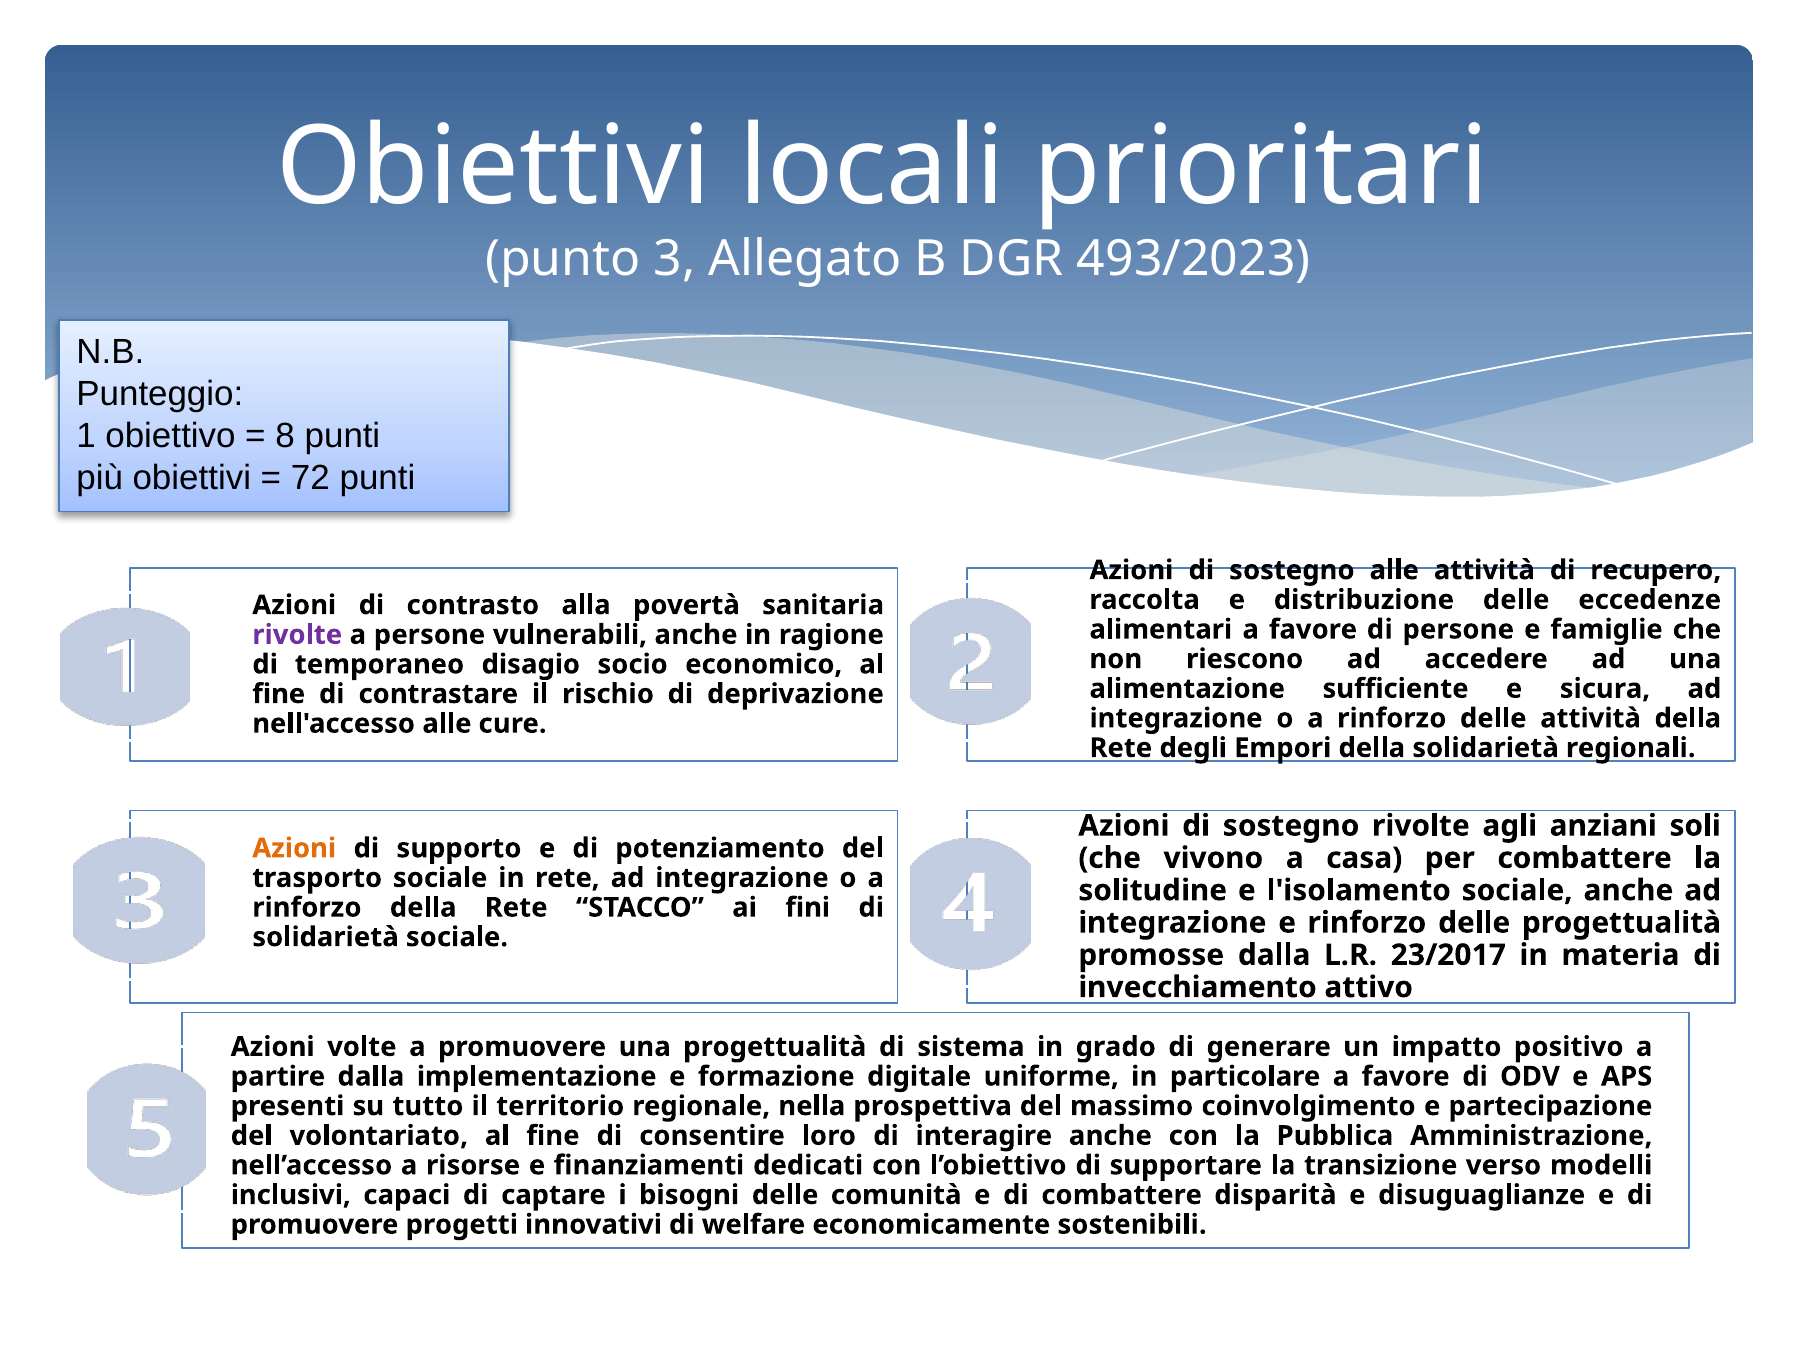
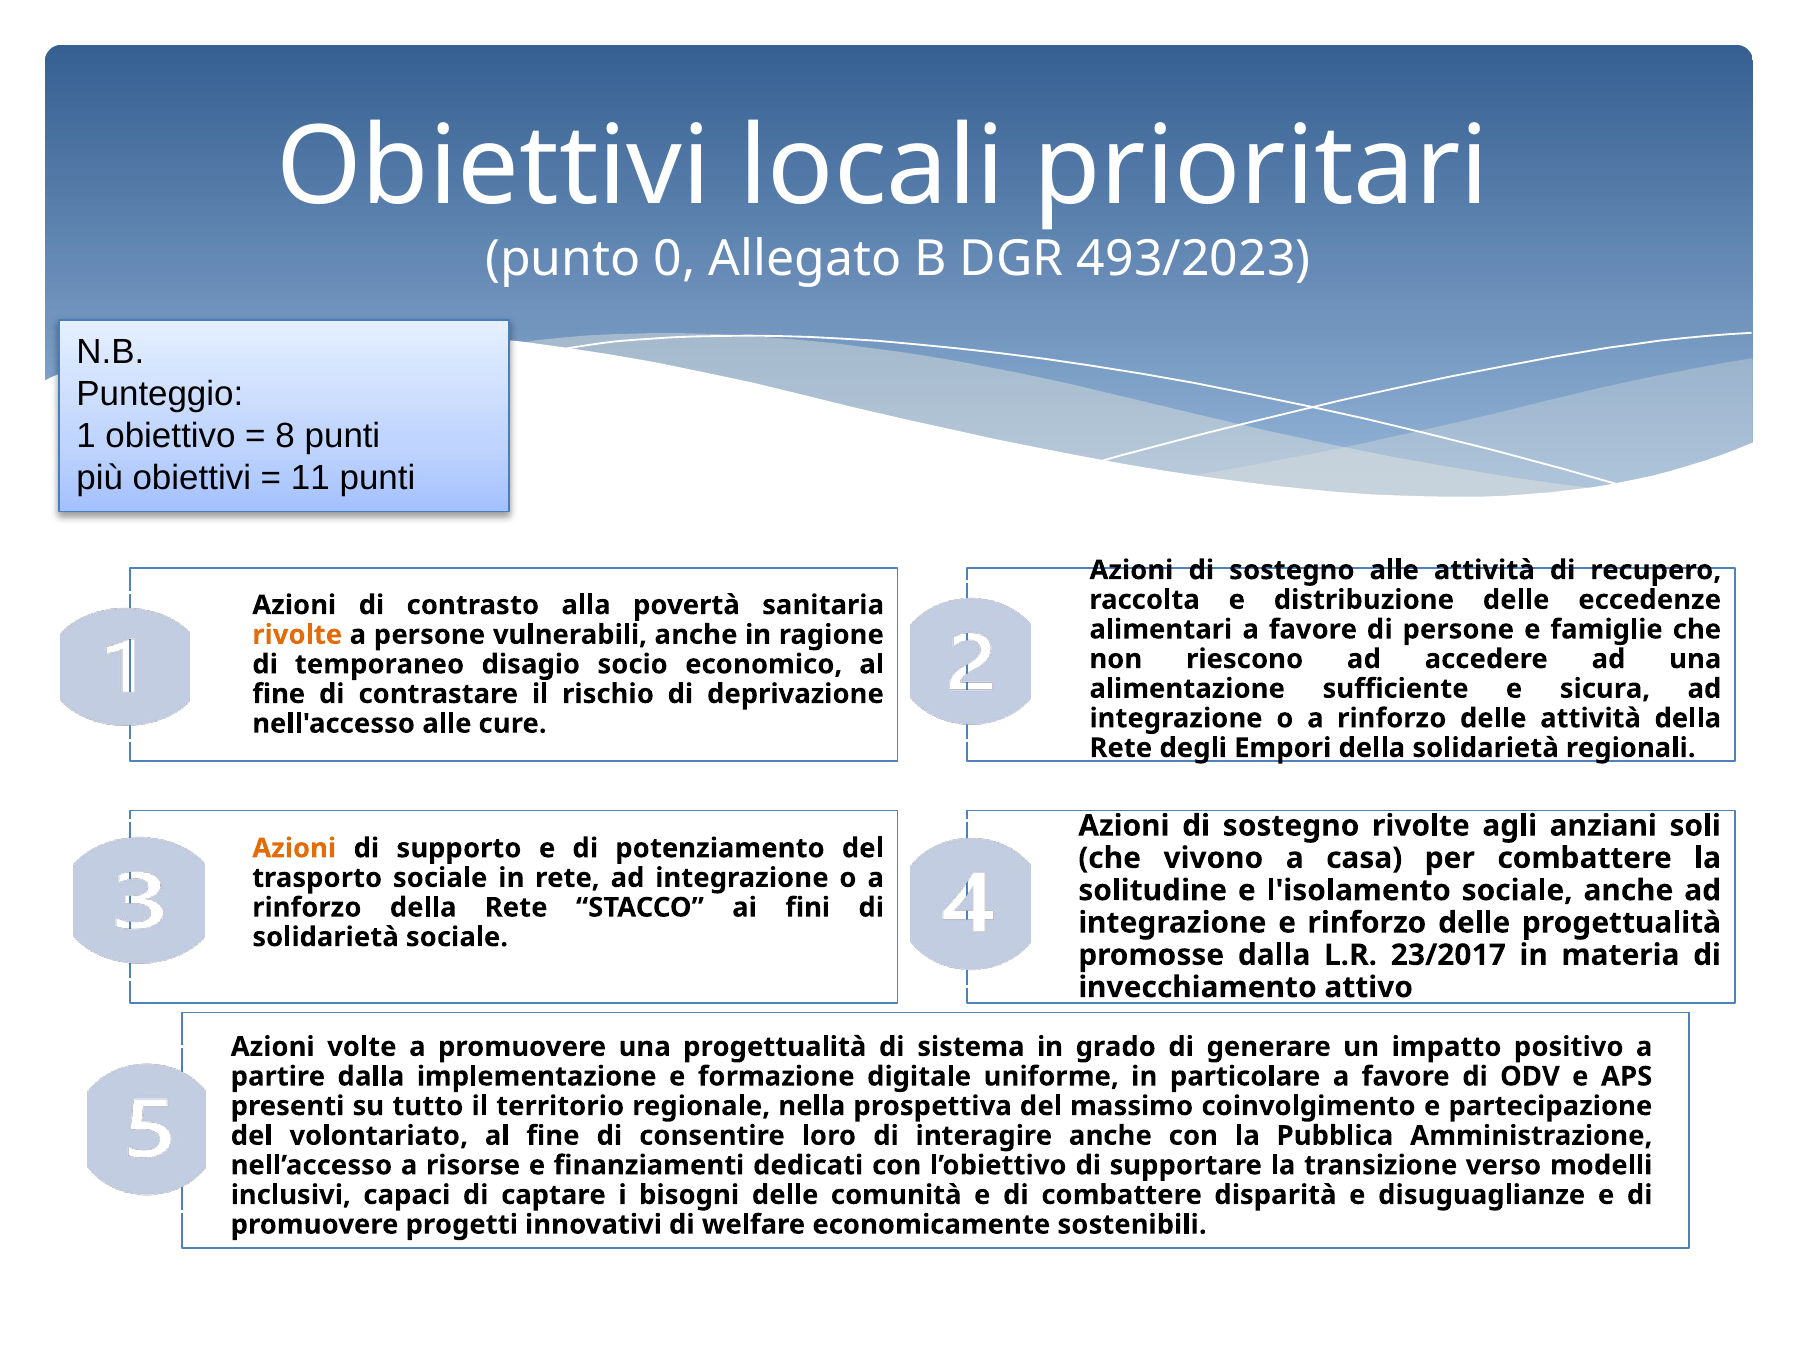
3: 3 -> 0
72: 72 -> 11
rivolte at (297, 635) colour: purple -> orange
